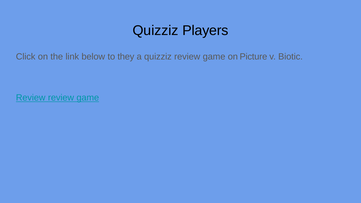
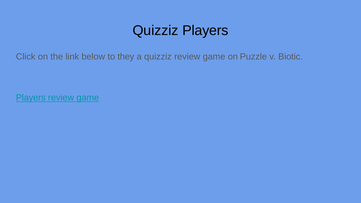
Picture: Picture -> Puzzle
Review at (31, 98): Review -> Players
